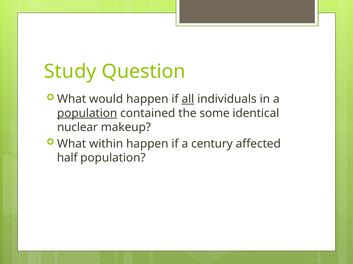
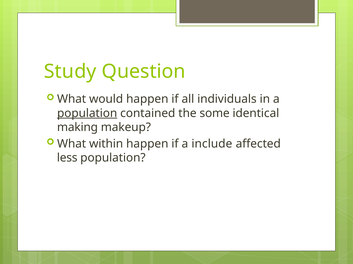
all underline: present -> none
nuclear: nuclear -> making
century: century -> include
half: half -> less
